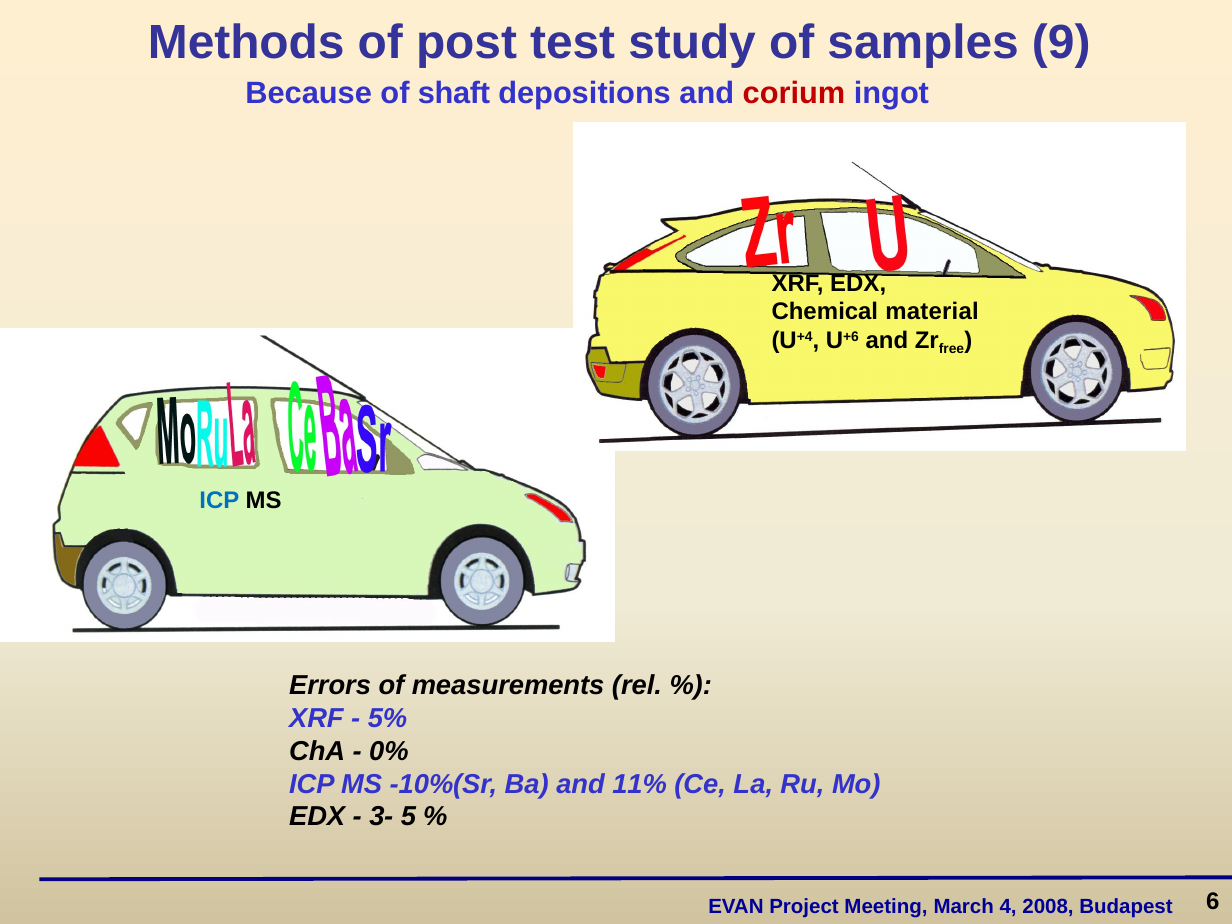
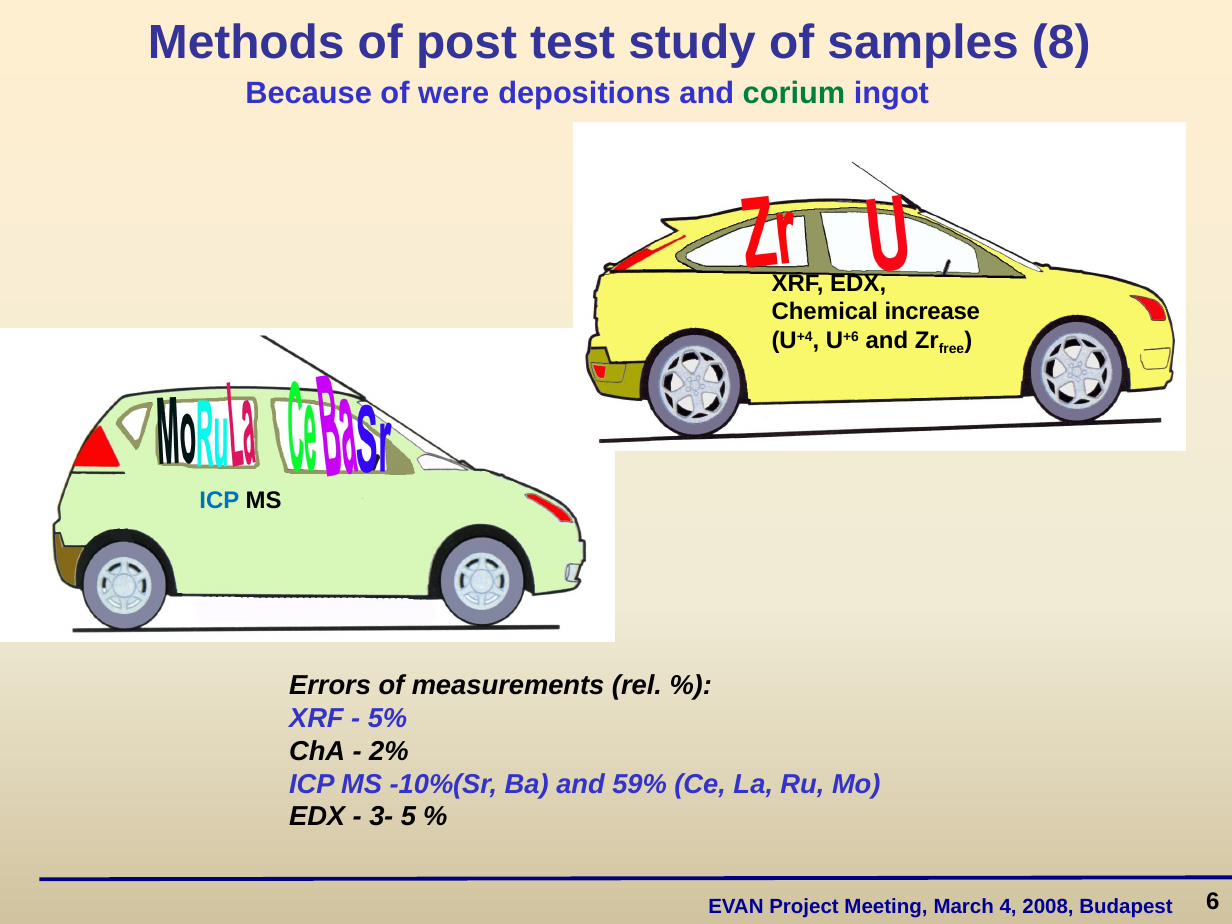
9: 9 -> 8
shaft: shaft -> were
corium colour: red -> green
material: material -> increase
0%: 0% -> 2%
11%: 11% -> 59%
